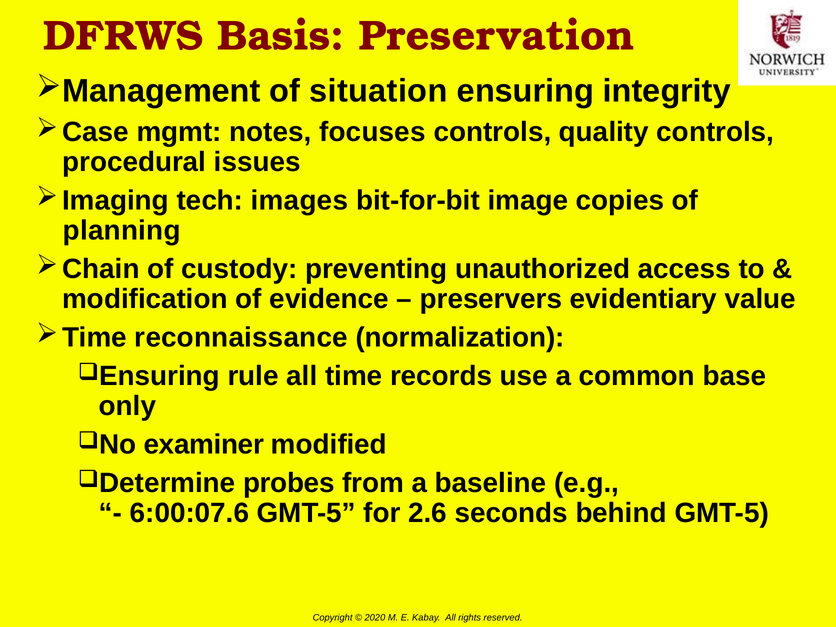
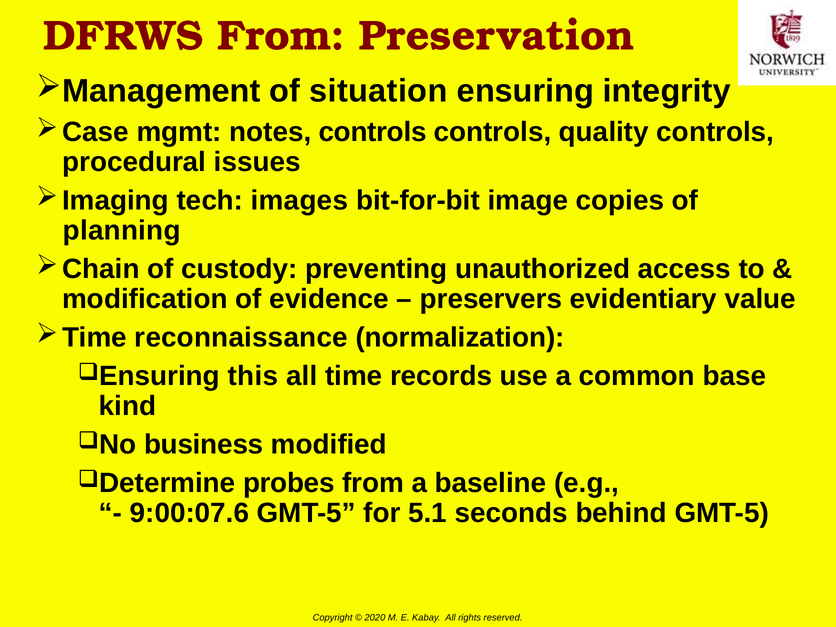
DFRWS Basis: Basis -> From
notes focuses: focuses -> controls
rule: rule -> this
only: only -> kind
examiner: examiner -> business
6:00:07.6: 6:00:07.6 -> 9:00:07.6
2.6: 2.6 -> 5.1
